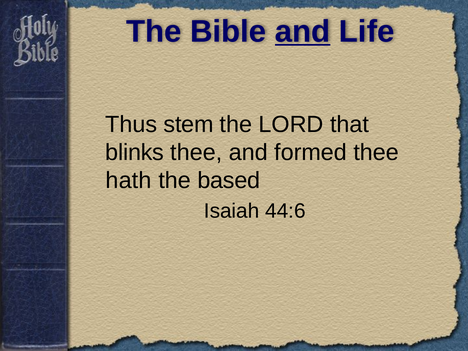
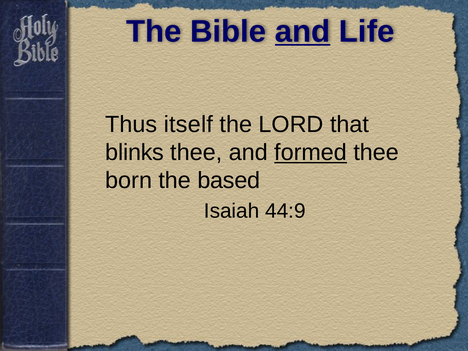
stem: stem -> itself
formed underline: none -> present
hath: hath -> born
44:6: 44:6 -> 44:9
